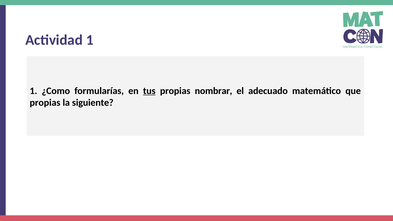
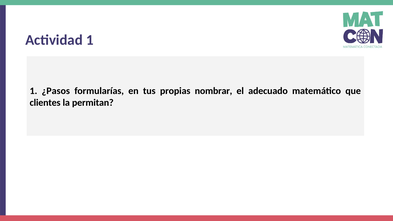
¿Como: ¿Como -> ¿Pasos
tus underline: present -> none
propias at (45, 103): propias -> clientes
siguiente: siguiente -> permitan
